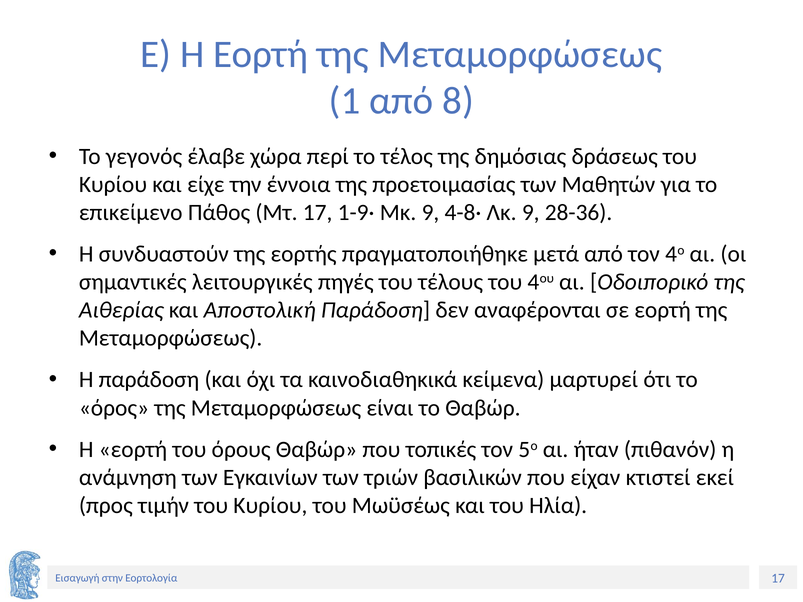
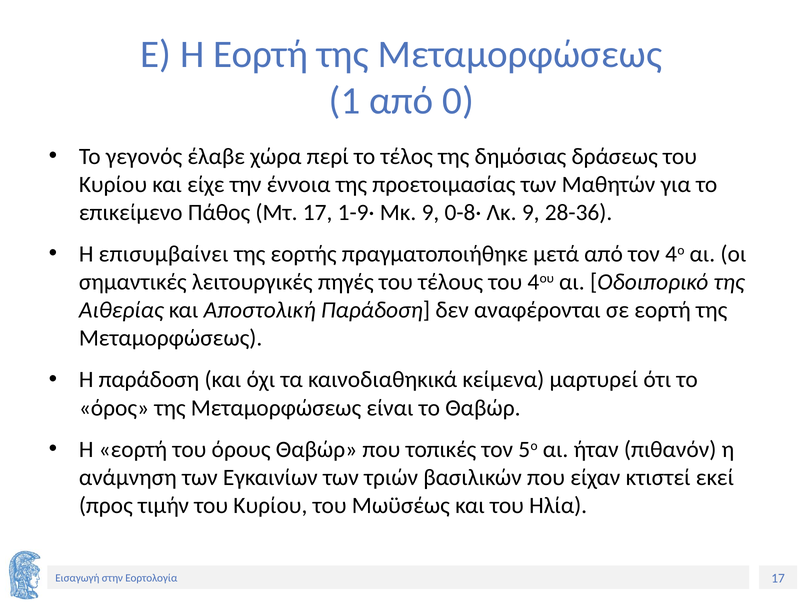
8: 8 -> 0
4-8·: 4-8· -> 0-8·
συνδυαστούν: συνδυαστούν -> επισυμβαίνει
